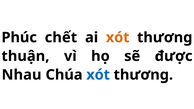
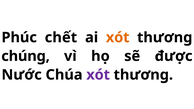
thuận: thuận -> chúng
Nhau: Nhau -> Nước
xót at (98, 75) colour: blue -> purple
